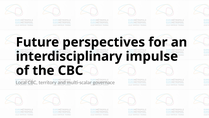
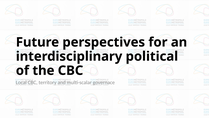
impulse: impulse -> political
